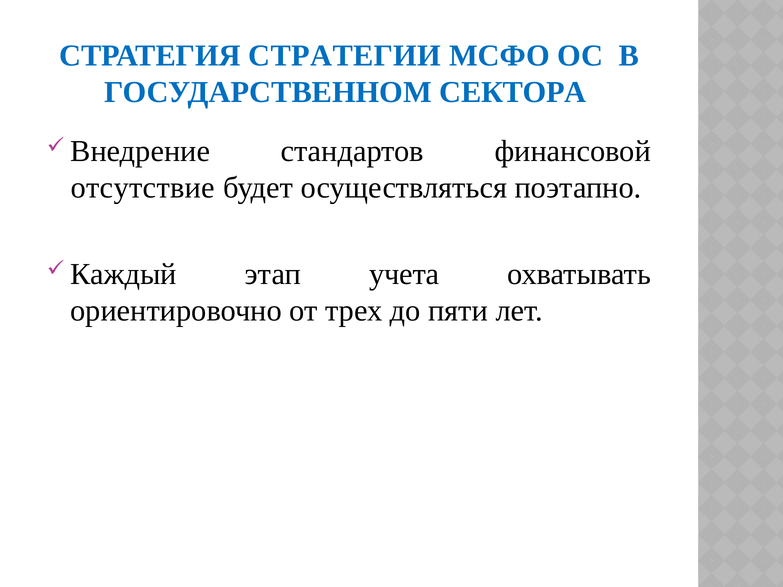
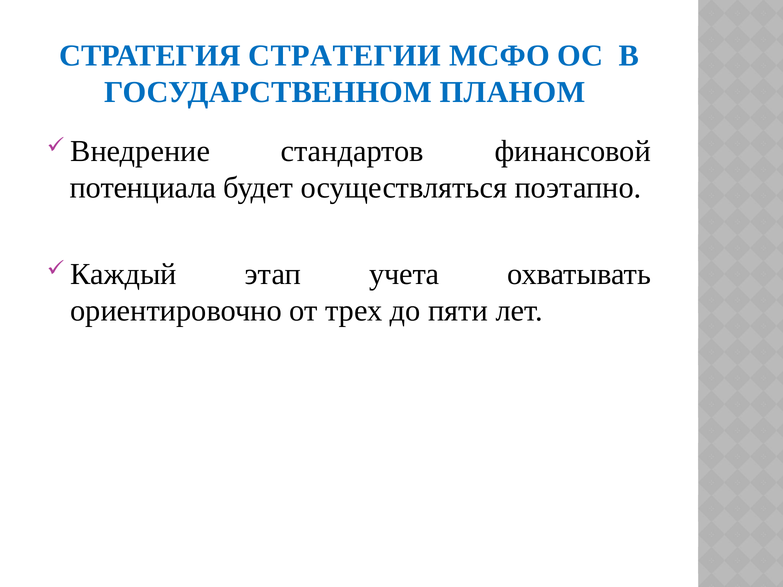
СЕКТОРА: СЕКТОРА -> ПЛАНОМ
отсутствие: отсутствие -> потенциала
